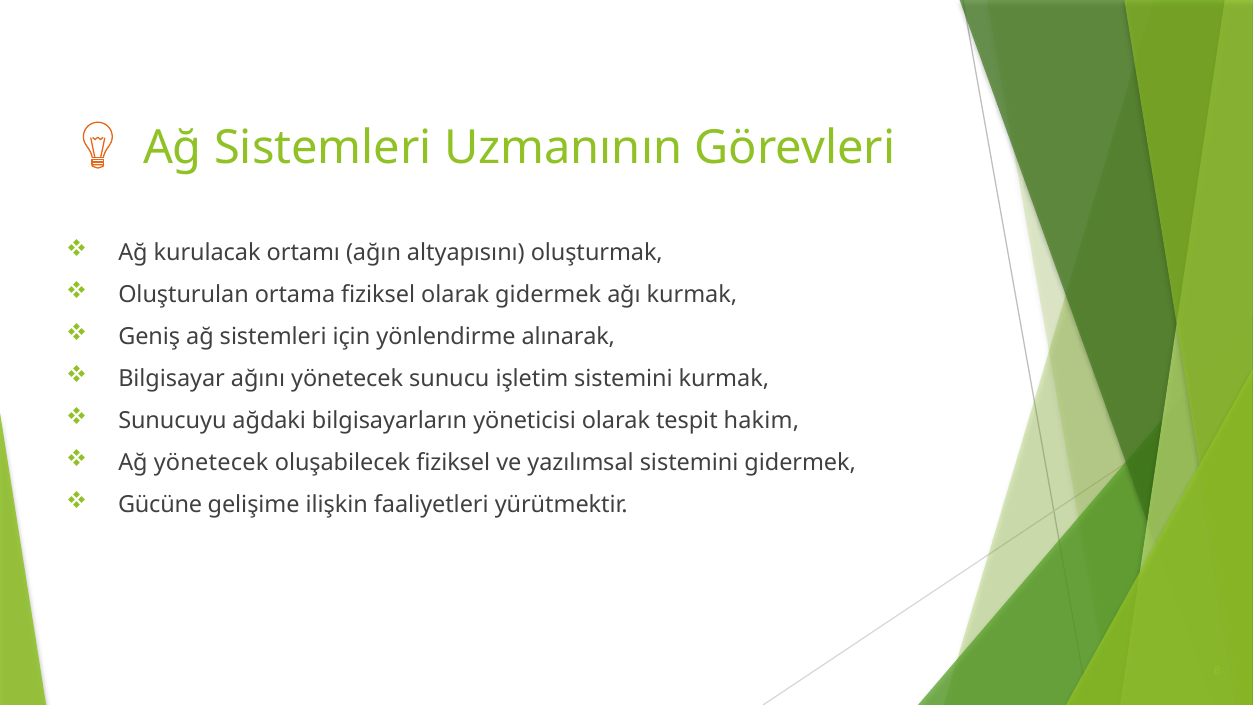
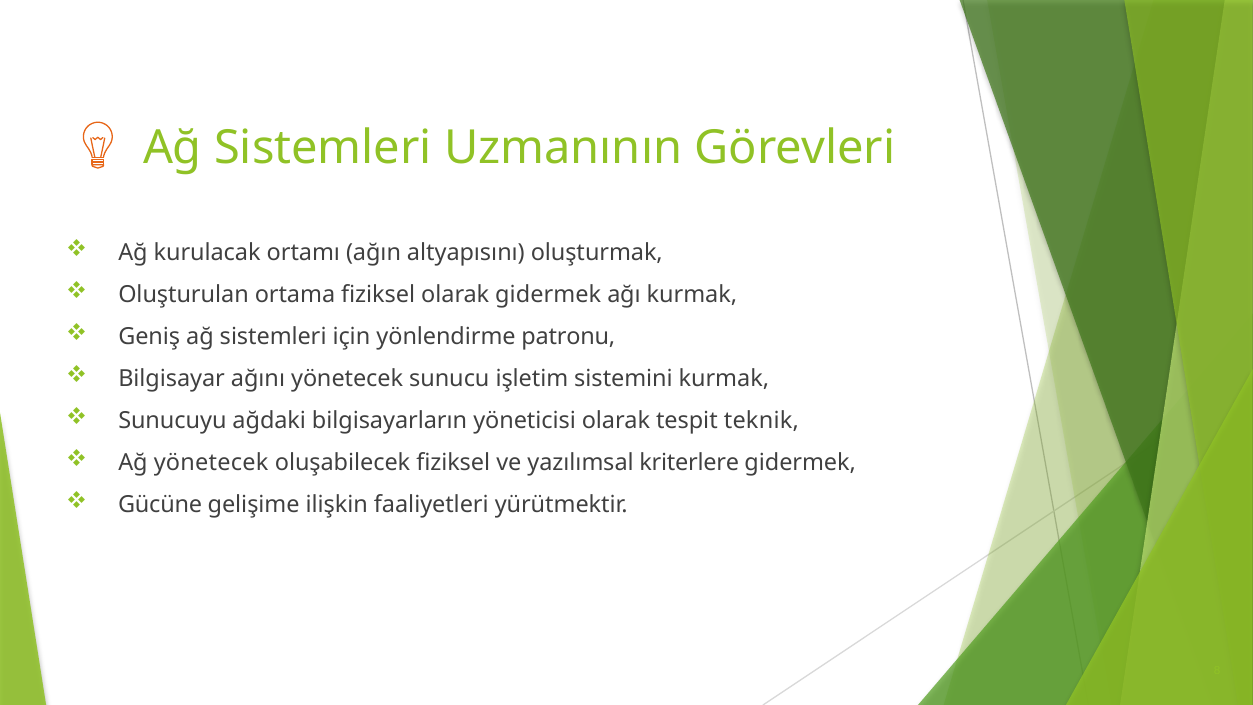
alınarak: alınarak -> patronu
hakim: hakim -> teknik
yazılımsal sistemini: sistemini -> kriterlere
